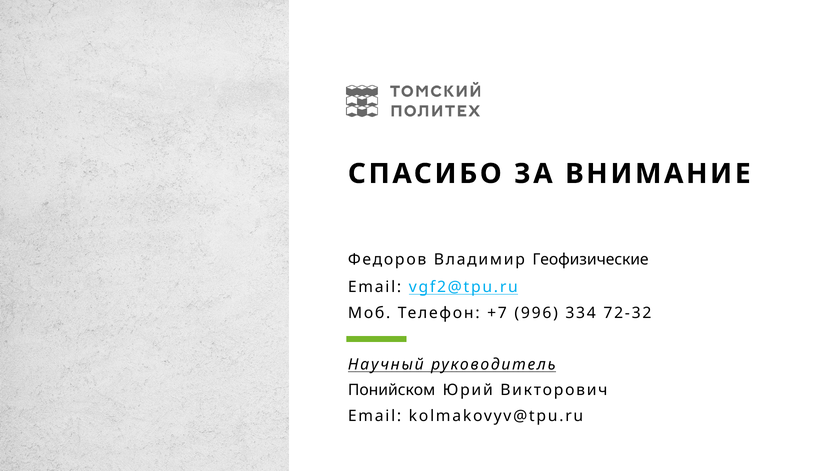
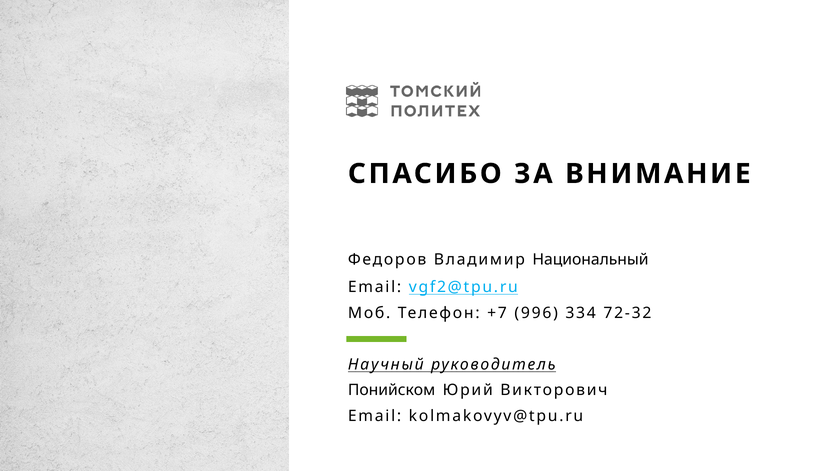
Геофизические: Геофизические -> Национальный
